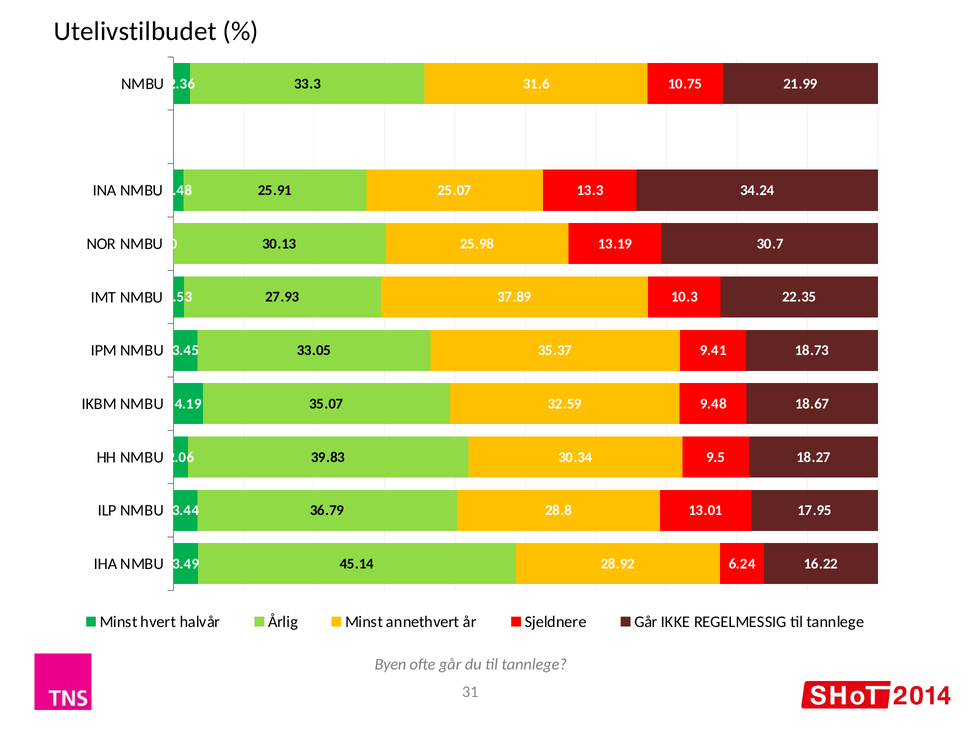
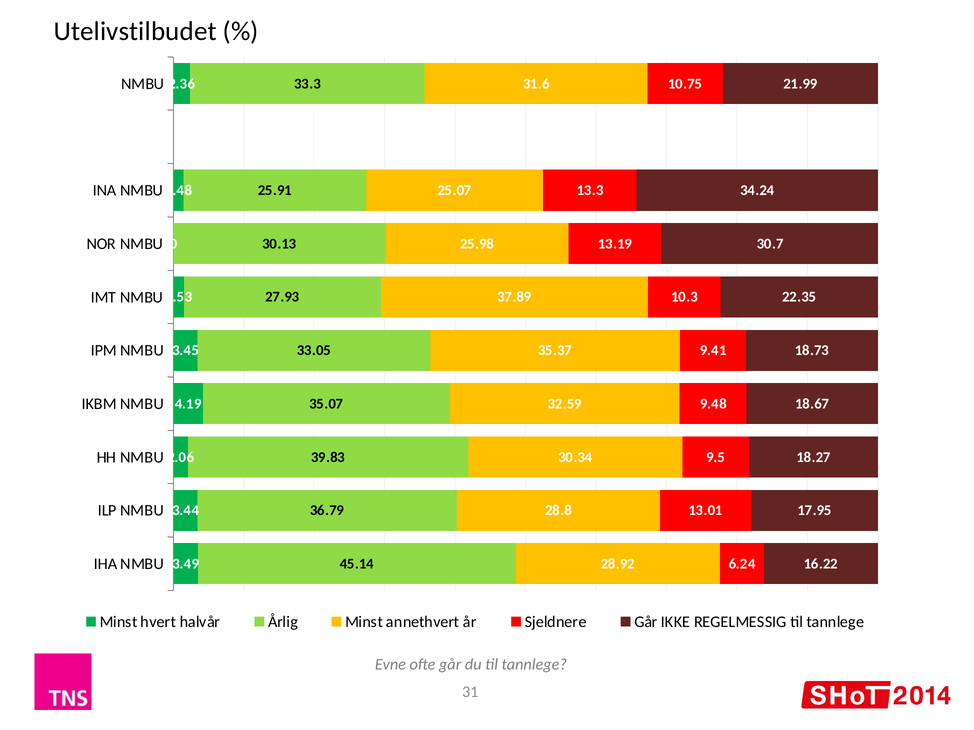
Byen: Byen -> Evne
